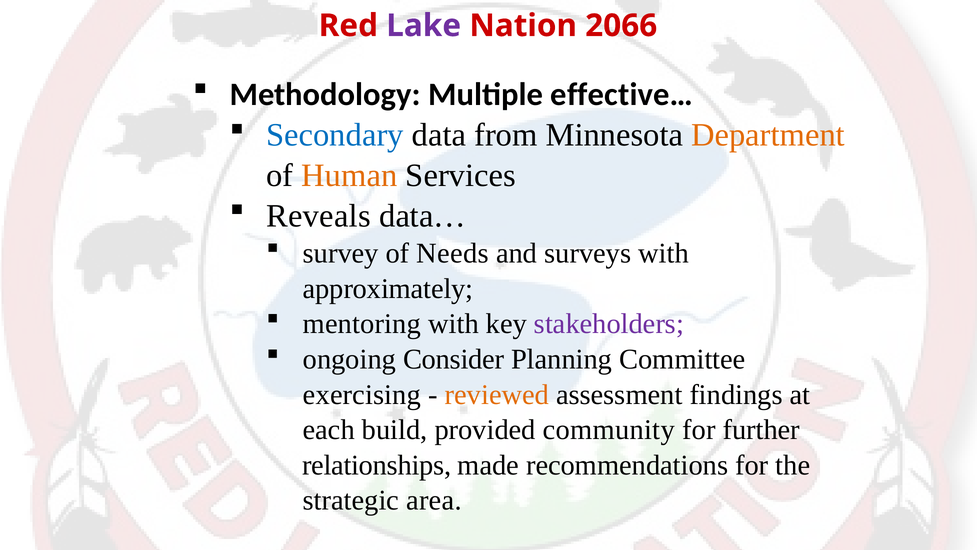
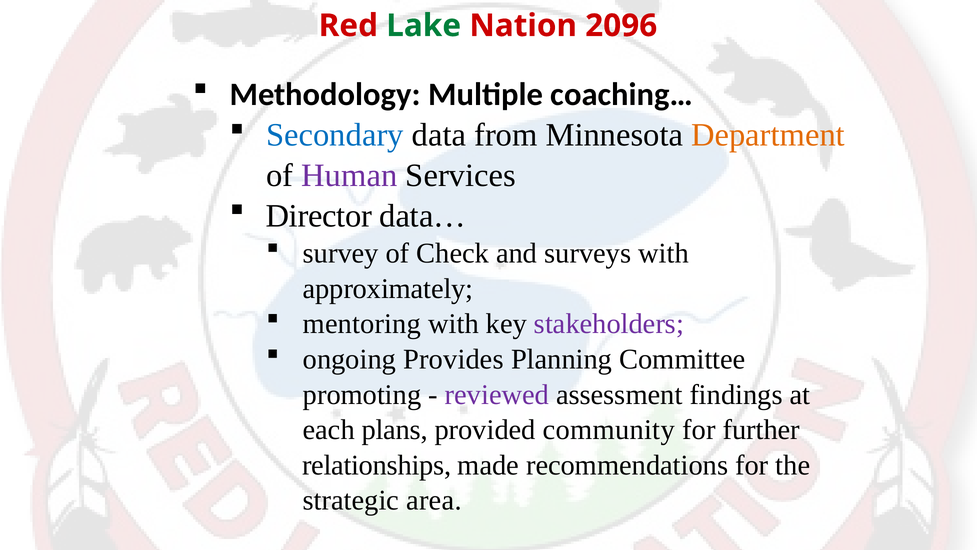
Lake colour: purple -> green
2066: 2066 -> 2096
effective…: effective… -> coaching…
Human colour: orange -> purple
Reveals: Reveals -> Director
Needs: Needs -> Check
Consider: Consider -> Provides
exercising: exercising -> promoting
reviewed colour: orange -> purple
build: build -> plans
